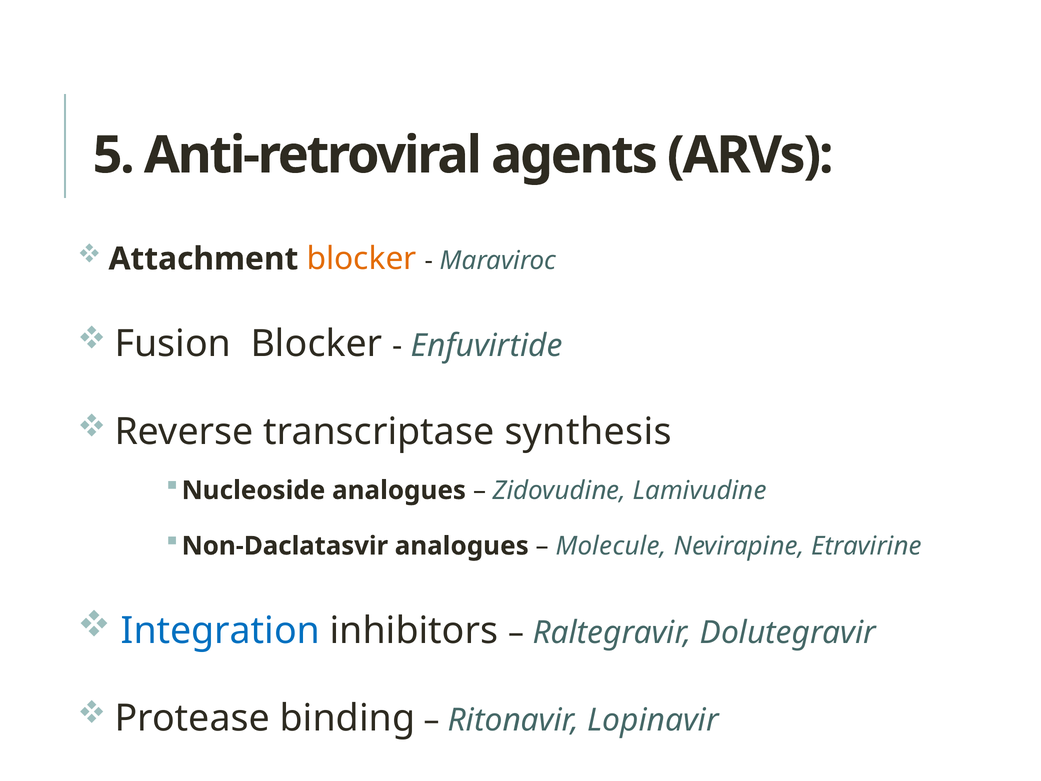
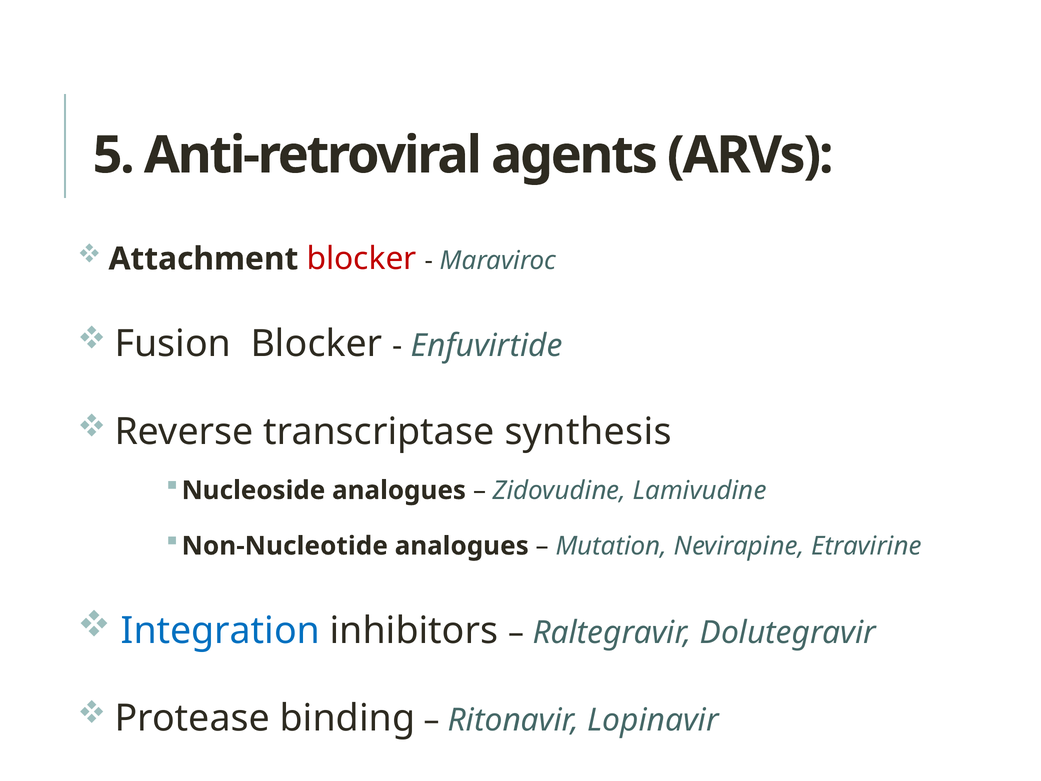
blocker at (362, 259) colour: orange -> red
Non-Daclatasvir: Non-Daclatasvir -> Non-Nucleotide
Molecule: Molecule -> Mutation
